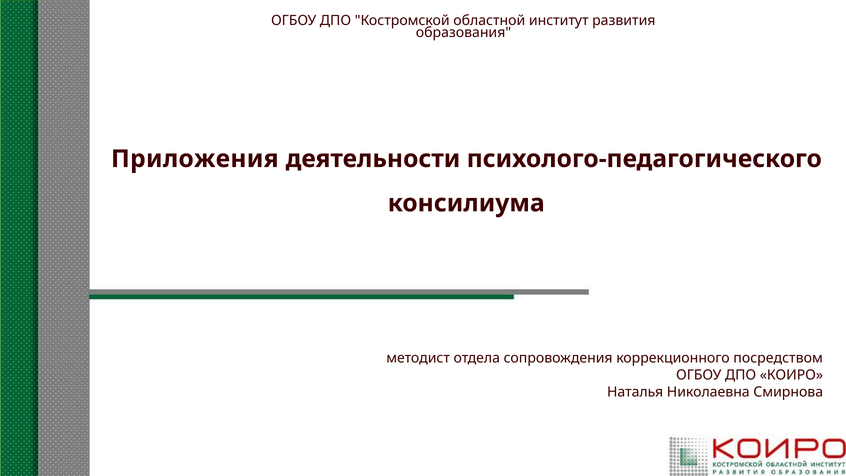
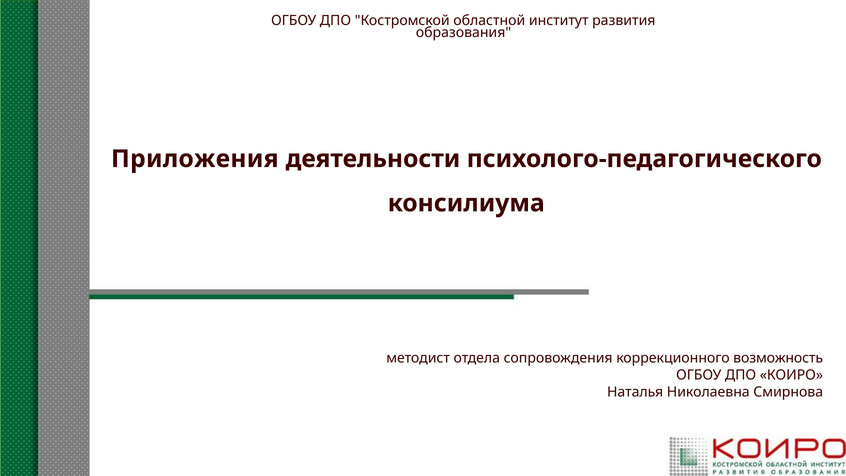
посредством: посредством -> возможность
